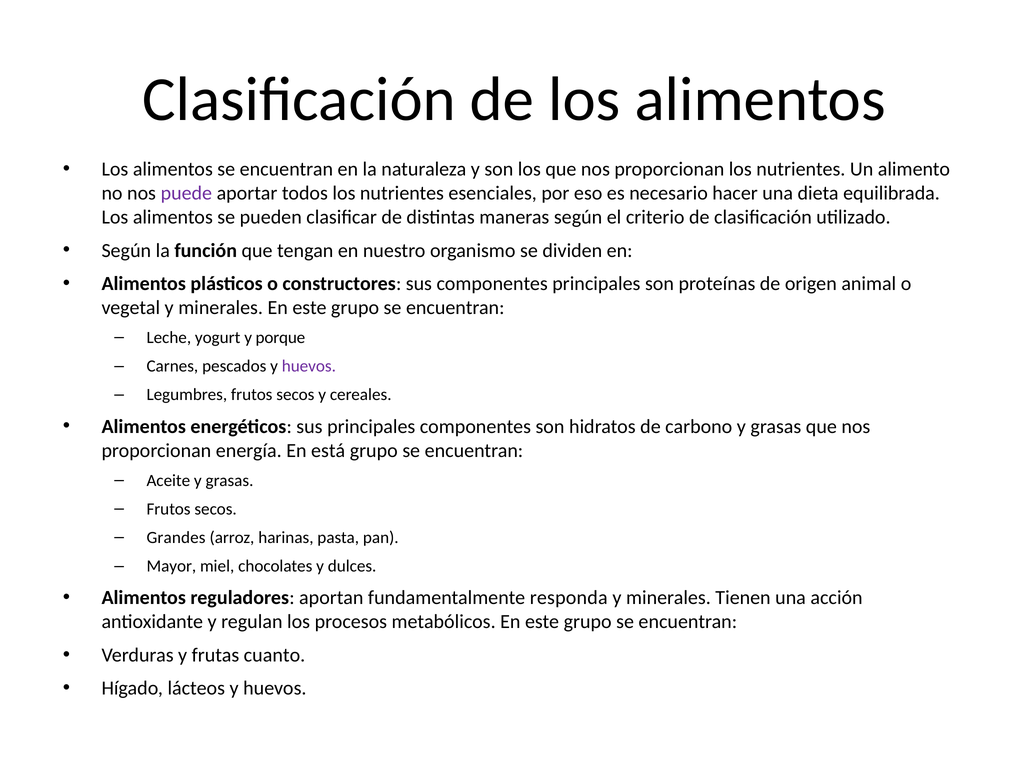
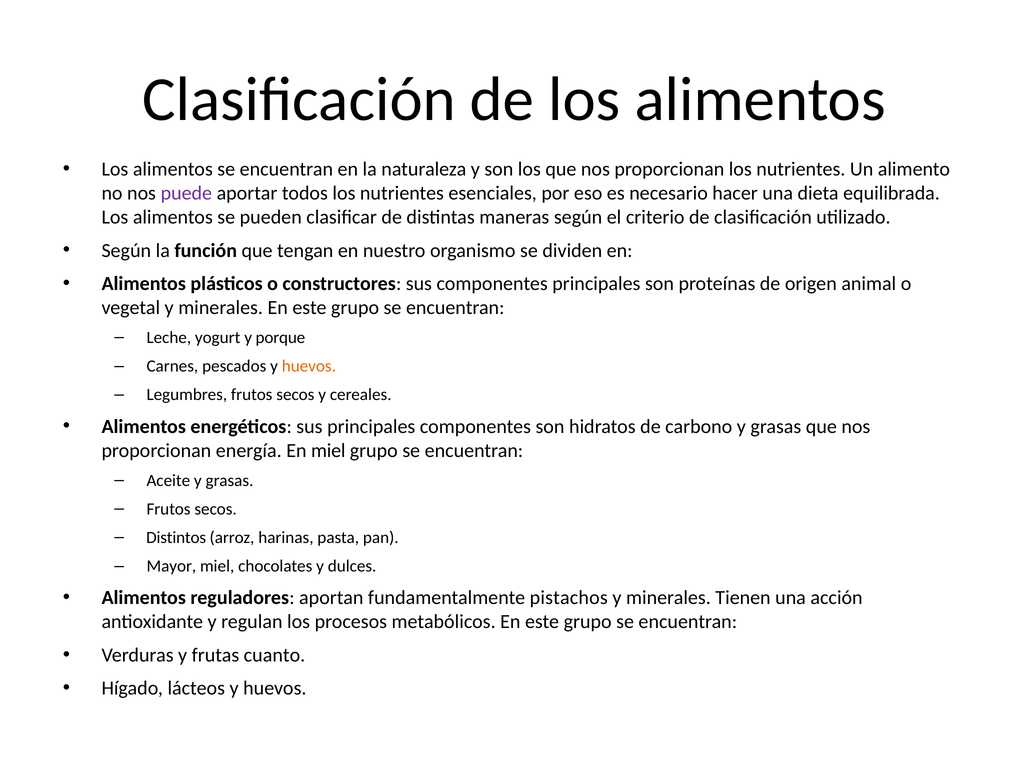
huevos at (309, 367) colour: purple -> orange
En está: está -> miel
Grandes: Grandes -> Distintos
responda: responda -> pistachos
